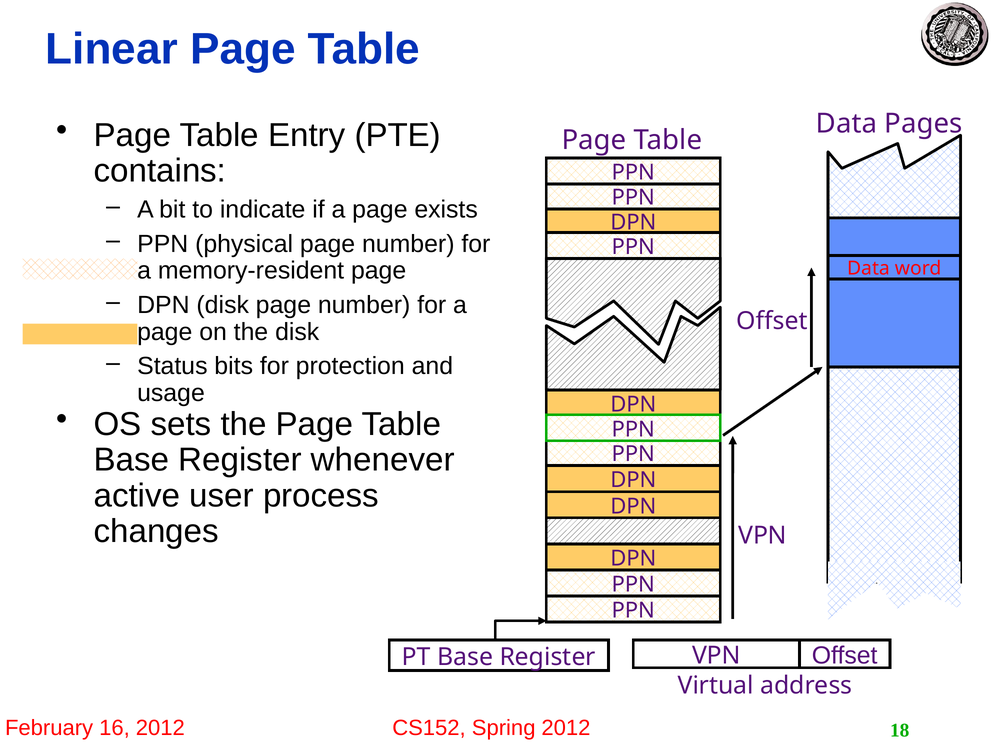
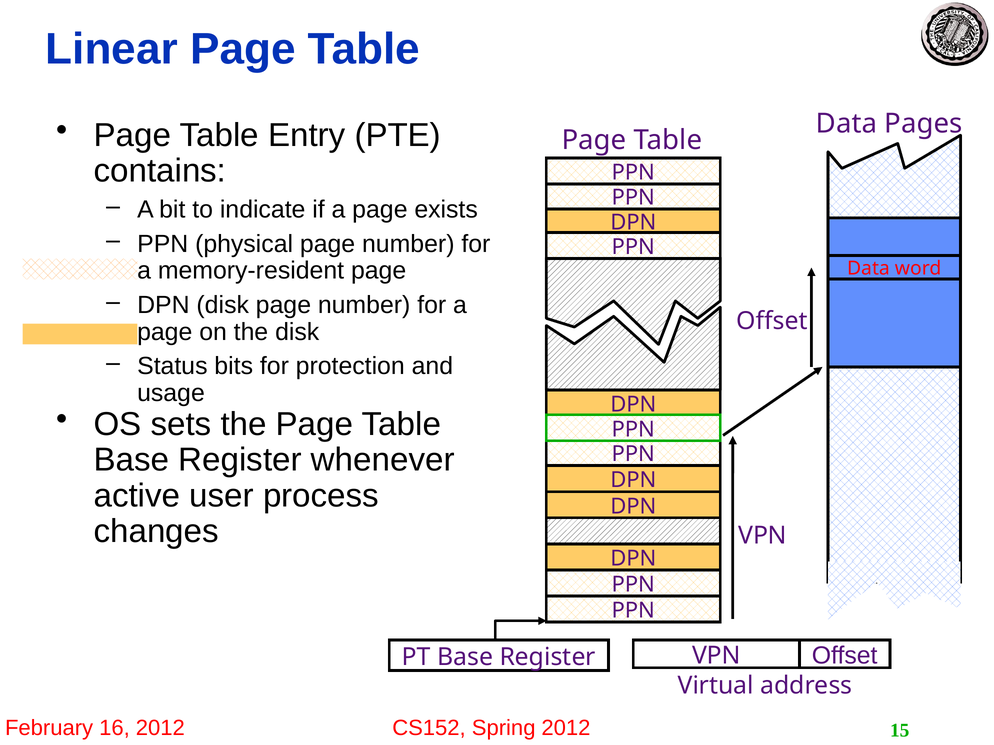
18: 18 -> 15
